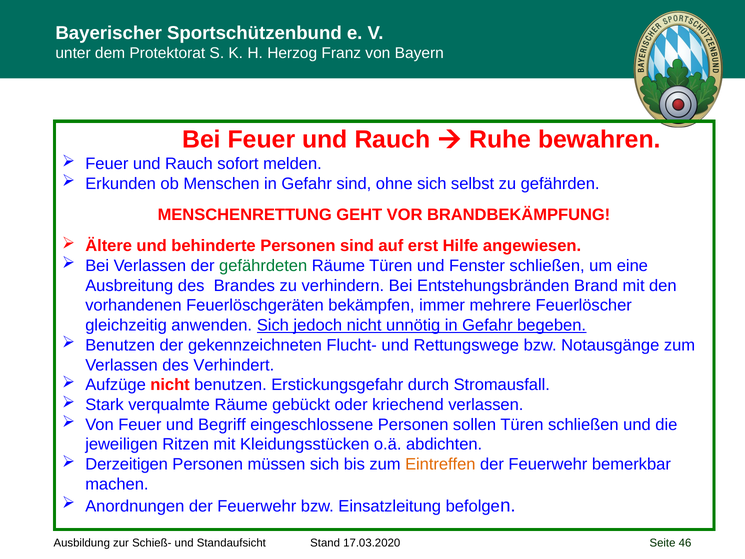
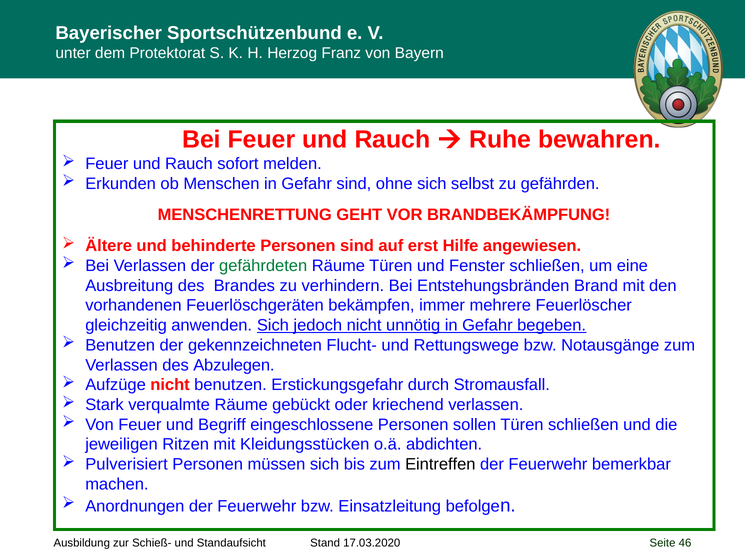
Verhindert: Verhindert -> Abzulegen
Derzeitigen: Derzeitigen -> Pulverisiert
Eintreffen colour: orange -> black
